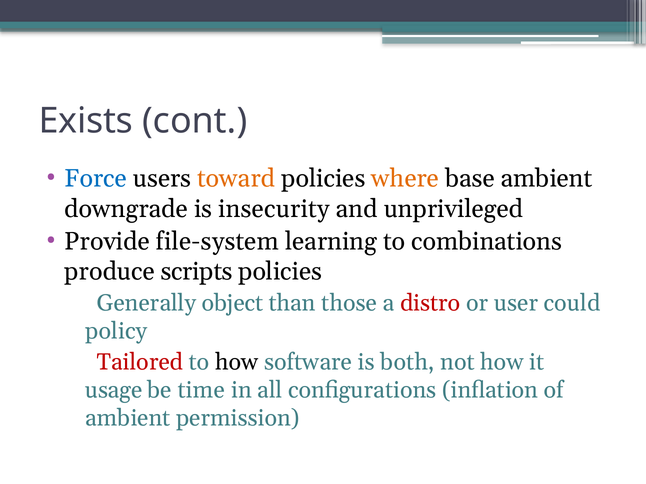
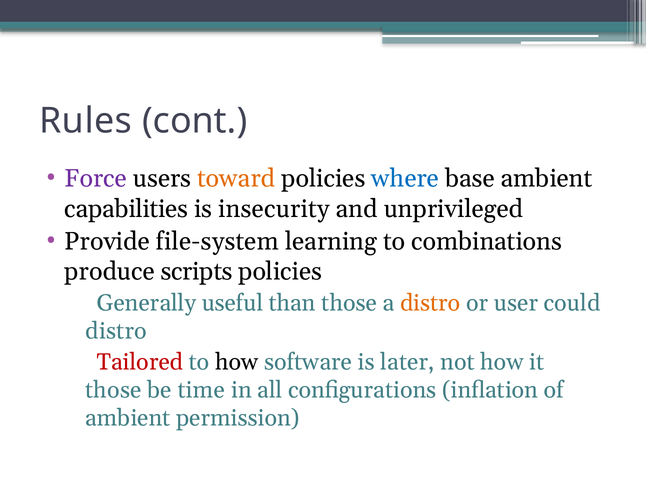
Exists: Exists -> Rules
Force colour: blue -> purple
where colour: orange -> blue
downgrade: downgrade -> capabilities
object: object -> useful
distro at (430, 304) colour: red -> orange
policy at (116, 332): policy -> distro
both: both -> later
usage at (114, 390): usage -> those
